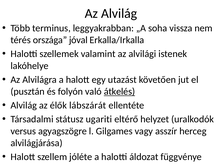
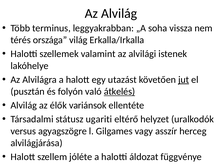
jóval: jóval -> világ
jut underline: none -> present
lábszárát: lábszárát -> variánsok
